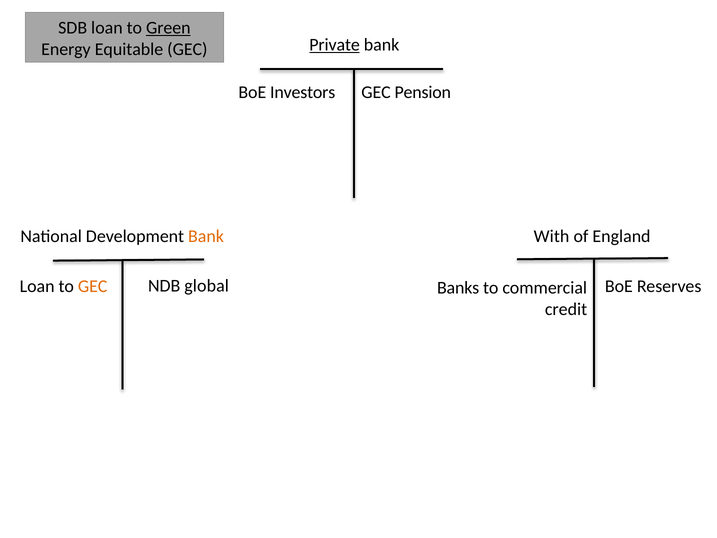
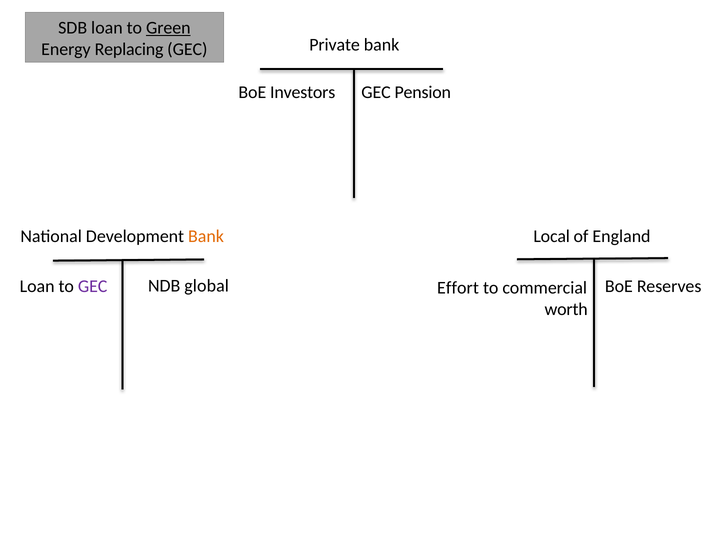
Private underline: present -> none
Equitable: Equitable -> Replacing
With: With -> Local
GEC at (93, 286) colour: orange -> purple
Banks: Banks -> Effort
credit: credit -> worth
